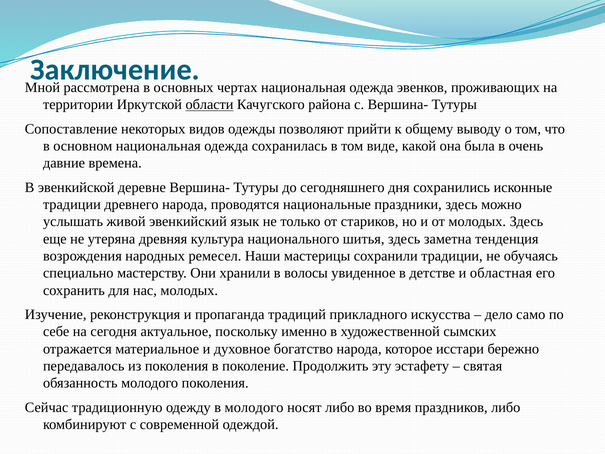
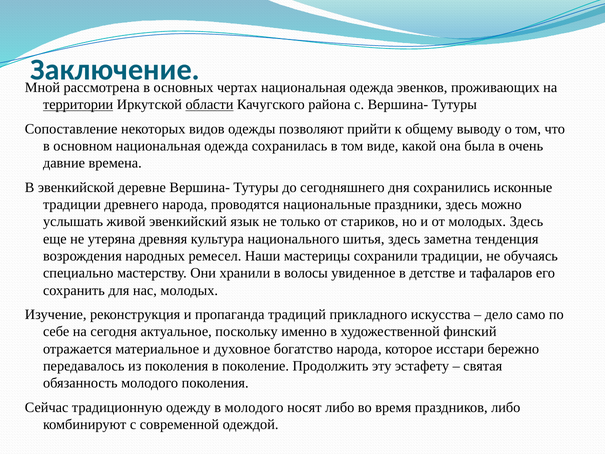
территории underline: none -> present
областная: областная -> тафаларов
сымских: сымских -> финский
